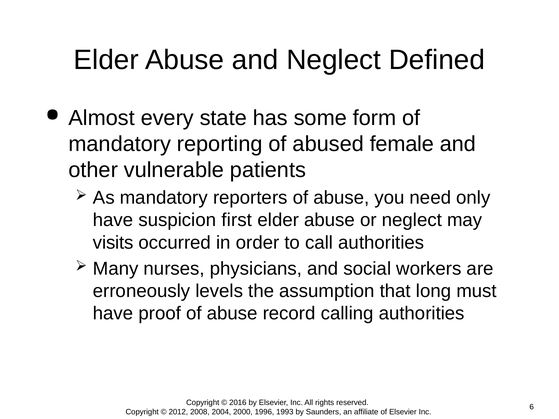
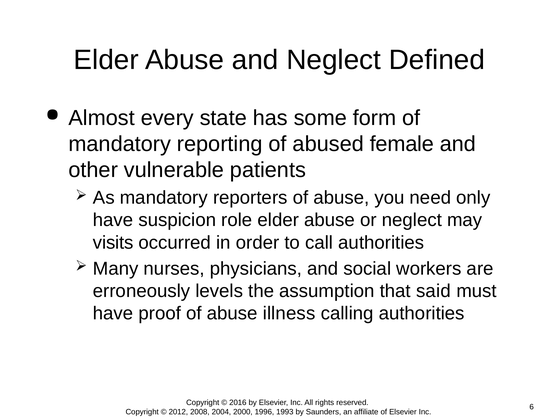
first: first -> role
long: long -> said
record: record -> illness
